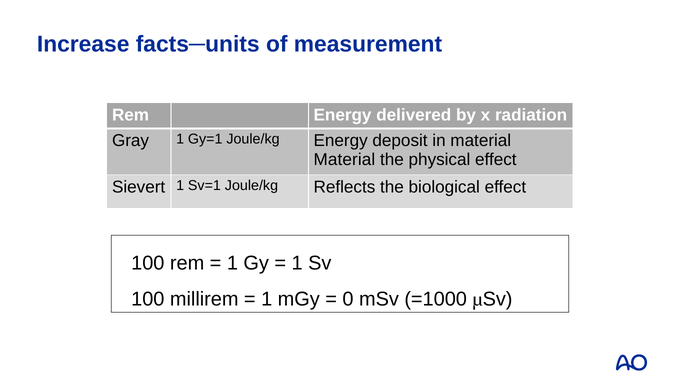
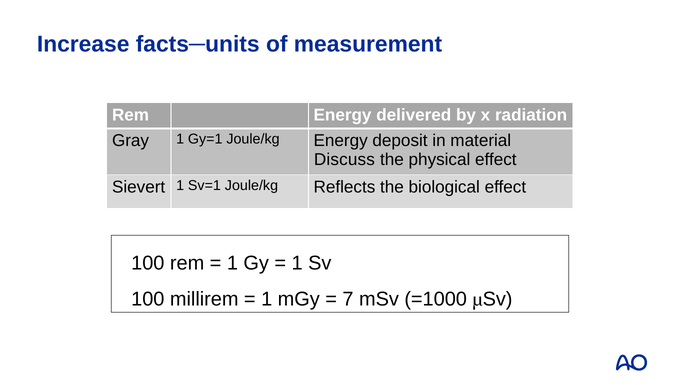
Material at (344, 160): Material -> Discuss
0: 0 -> 7
